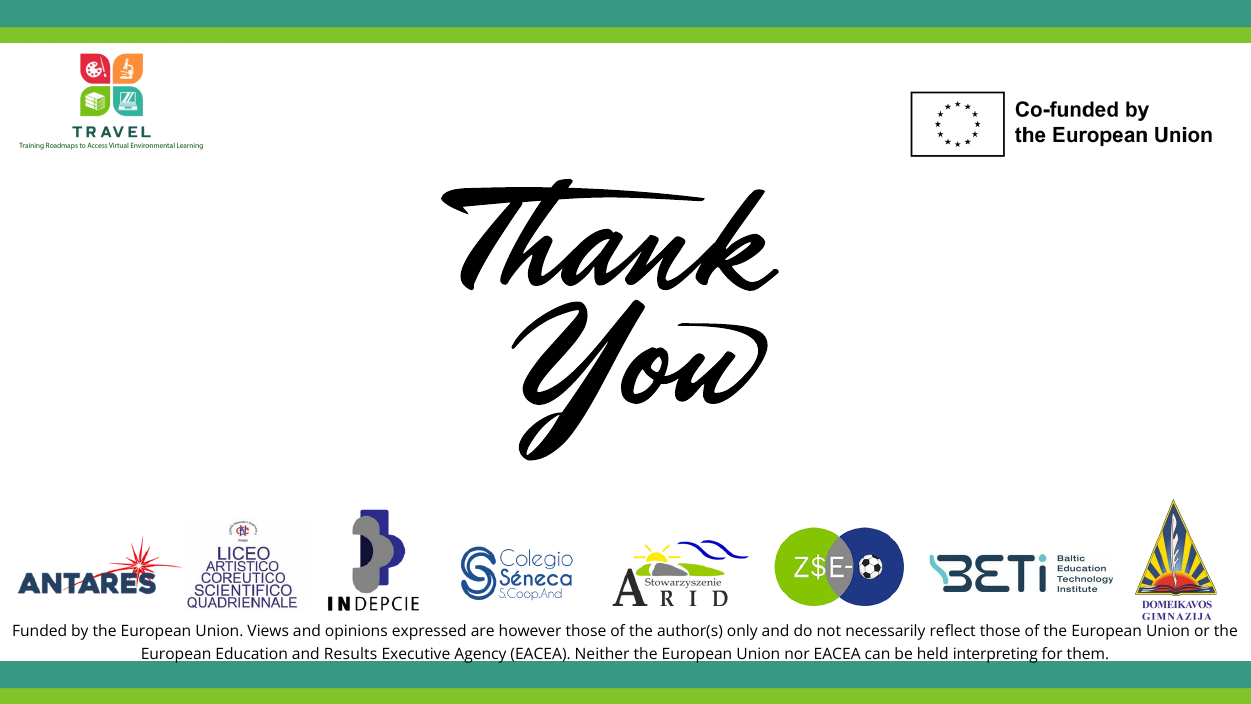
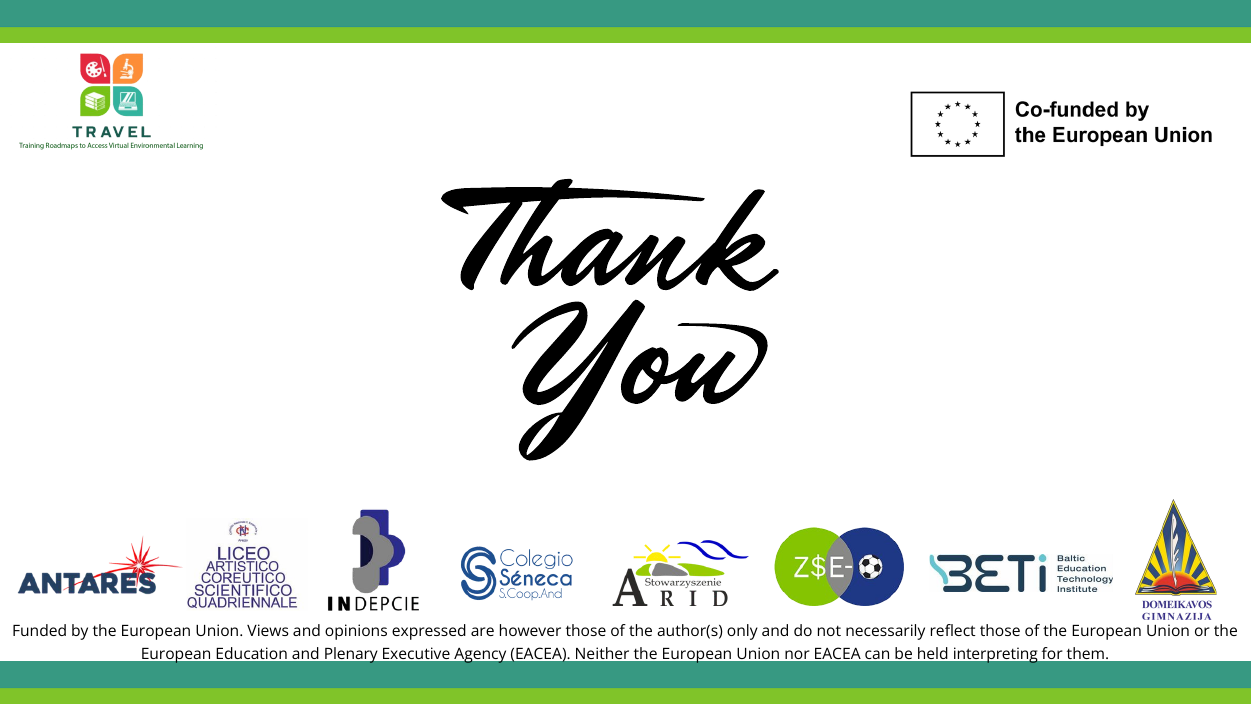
Results: Results -> Plenary
